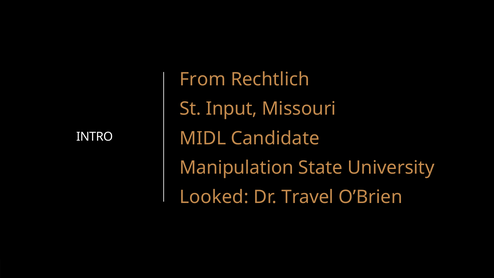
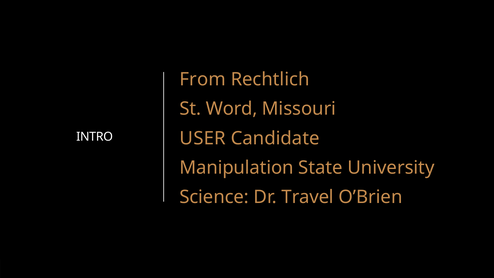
Input: Input -> Word
MIDL: MIDL -> USER
Looked: Looked -> Science
